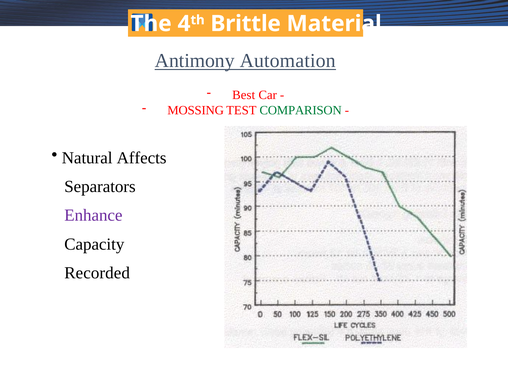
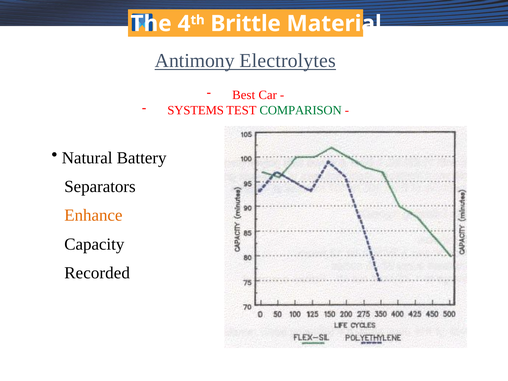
Automation: Automation -> Electrolytes
MOSSING: MOSSING -> SYSTEMS
Affects: Affects -> Battery
Enhance colour: purple -> orange
